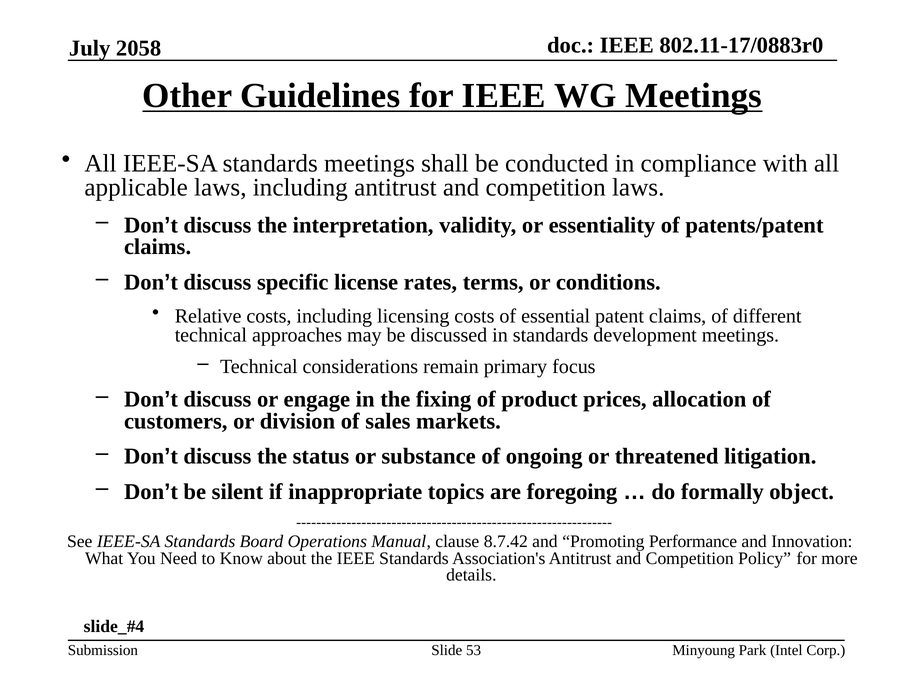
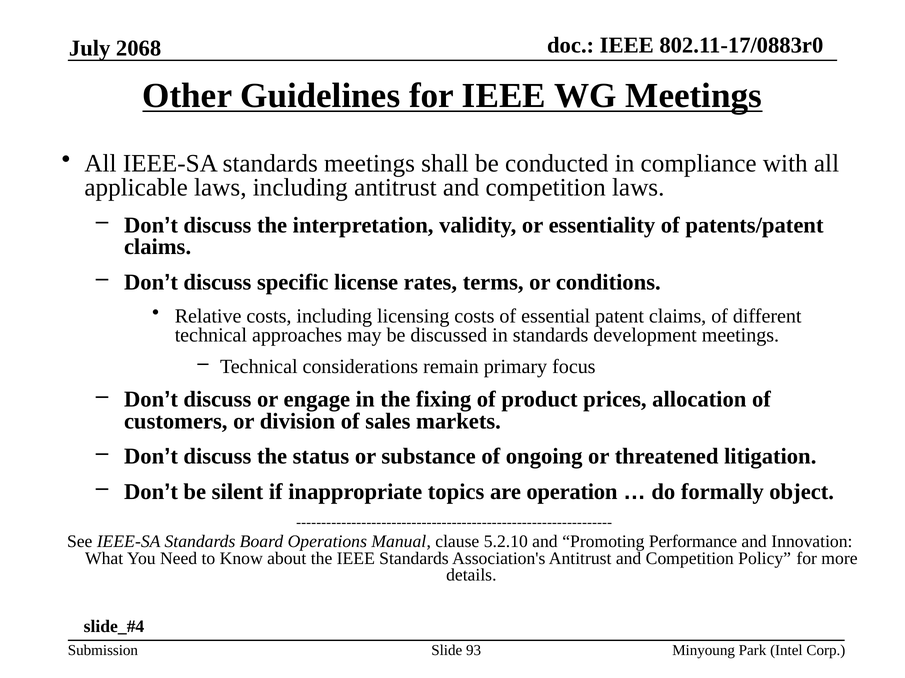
2058: 2058 -> 2068
foregoing: foregoing -> operation
8.7.42: 8.7.42 -> 5.2.10
53: 53 -> 93
